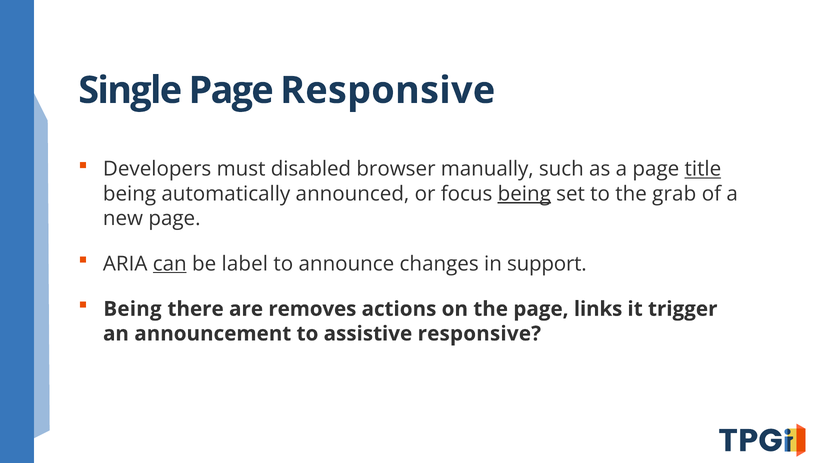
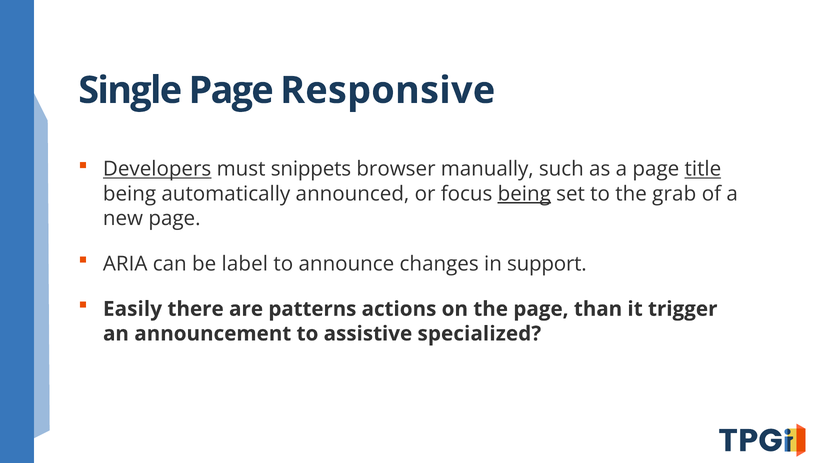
Developers underline: none -> present
disabled: disabled -> snippets
can underline: present -> none
Being at (132, 309): Being -> Easily
removes: removes -> patterns
links: links -> than
assistive responsive: responsive -> specialized
